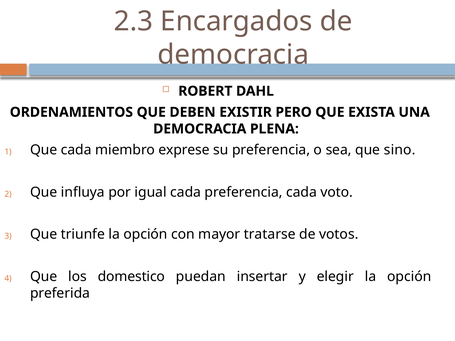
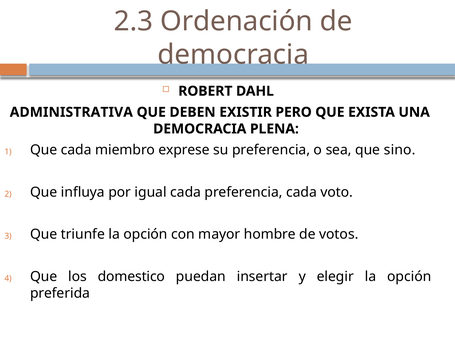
Encargados: Encargados -> Ordenación
ORDENAMIENTOS: ORDENAMIENTOS -> ADMINISTRATIVA
tratarse: tratarse -> hombre
